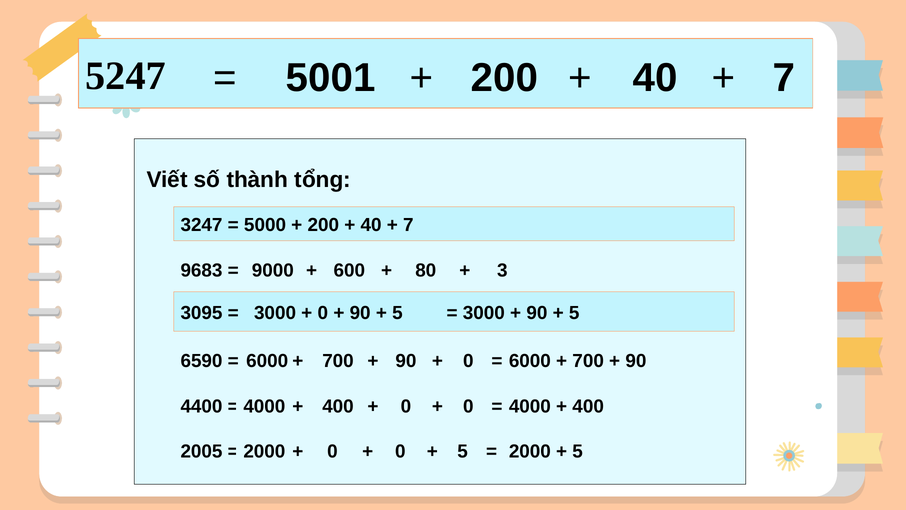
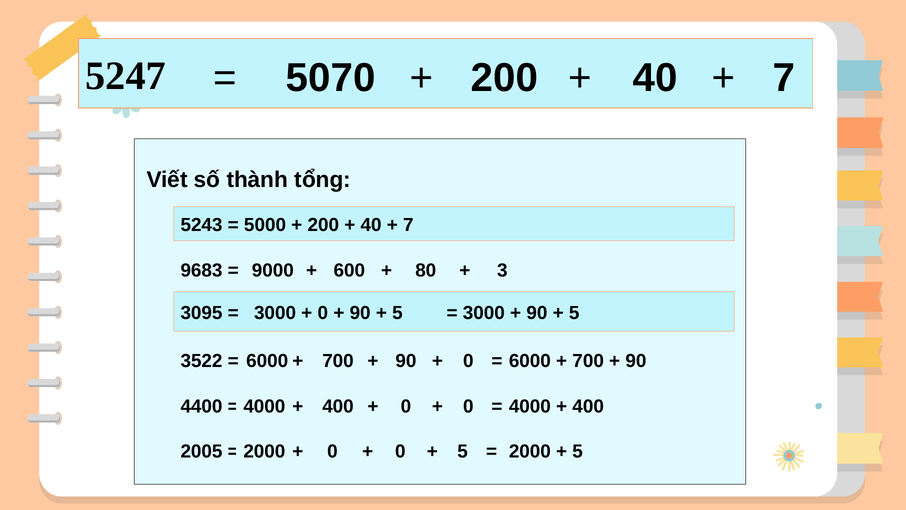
5001: 5001 -> 5070
3247: 3247 -> 5243
6590: 6590 -> 3522
